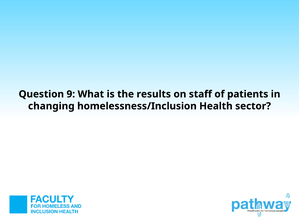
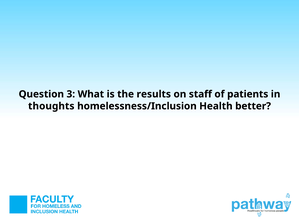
9: 9 -> 3
changing: changing -> thoughts
sector: sector -> better
